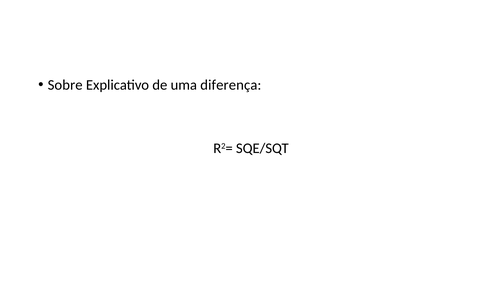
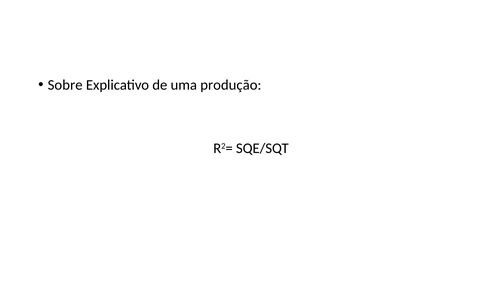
diferença: diferença -> produção
